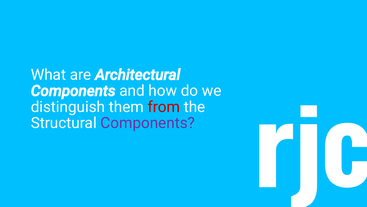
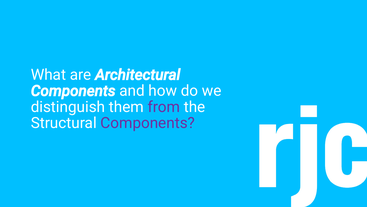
from colour: red -> purple
